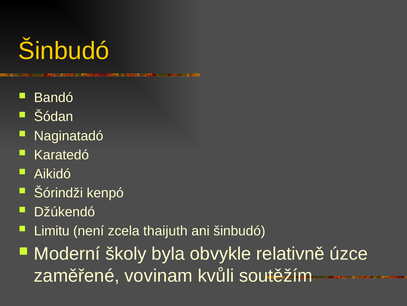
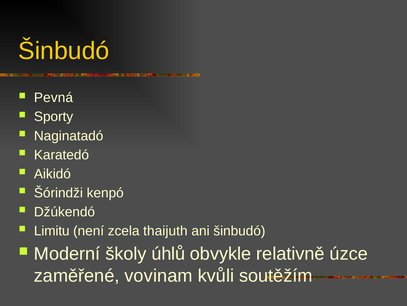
Bandó: Bandó -> Pevná
Šódan: Šódan -> Sporty
byla: byla -> úhlů
